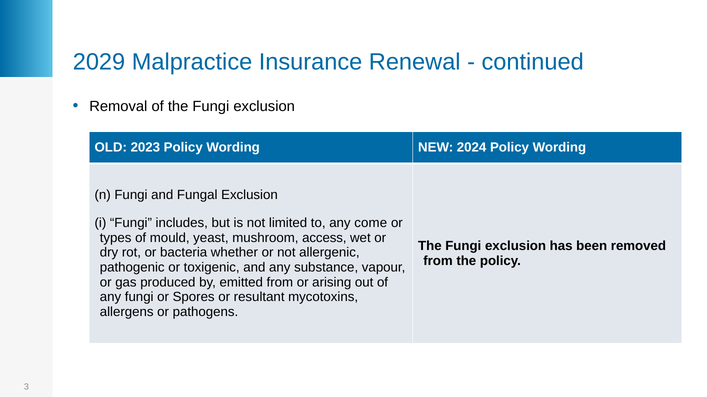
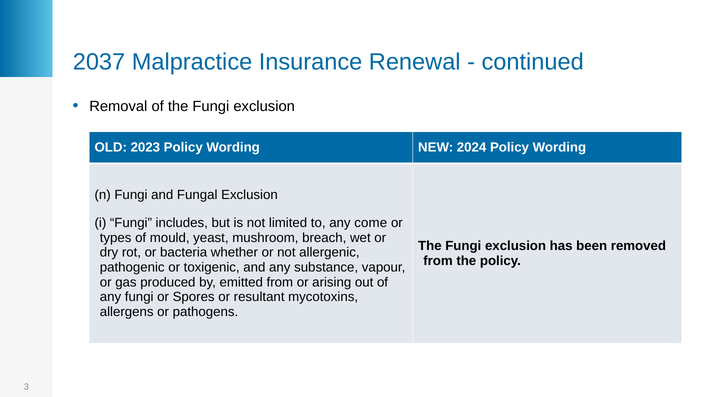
2029: 2029 -> 2037
access: access -> breach
